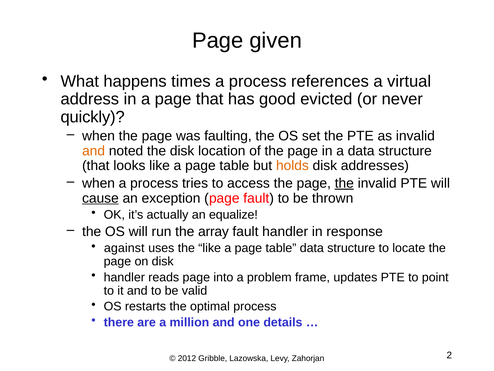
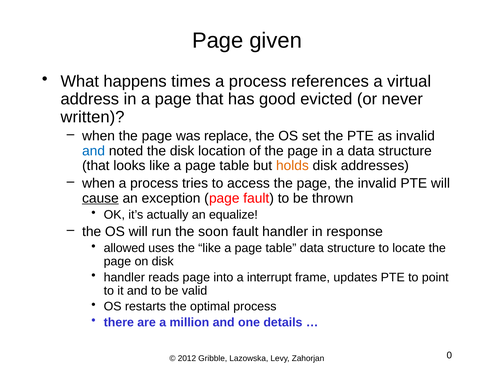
quickly: quickly -> written
faulting: faulting -> replace
and at (94, 151) colour: orange -> blue
the at (344, 183) underline: present -> none
array: array -> soon
against: against -> allowed
problem: problem -> interrupt
2: 2 -> 0
